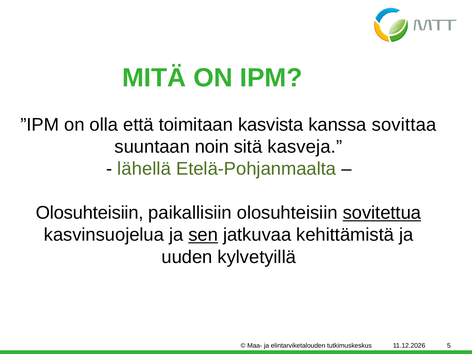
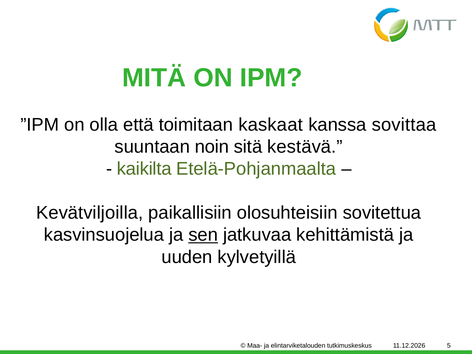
kasvista: kasvista -> kaskaat
kasveja: kasveja -> kestävä
lähellä: lähellä -> kaikilta
Olosuhteisiin at (90, 213): Olosuhteisiin -> Kevätviljoilla
sovitettua underline: present -> none
